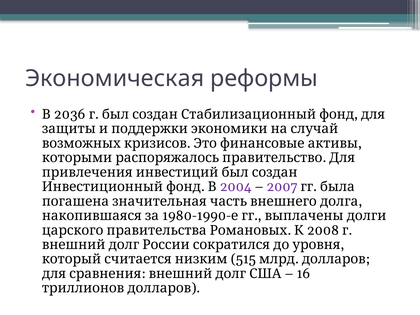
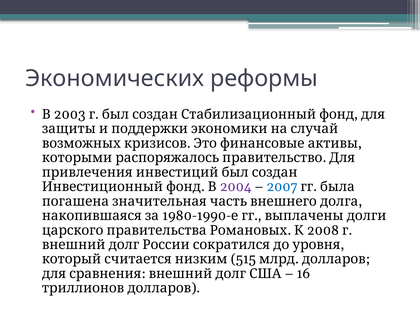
Экономическая: Экономическая -> Экономических
2036: 2036 -> 2003
2007 colour: purple -> blue
